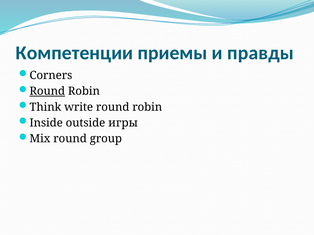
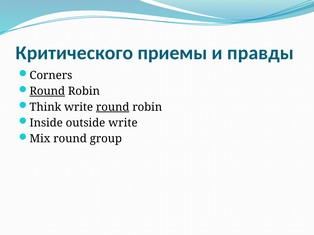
Компетенции: Компетенции -> Критического
round at (113, 107) underline: none -> present
outside игры: игры -> write
